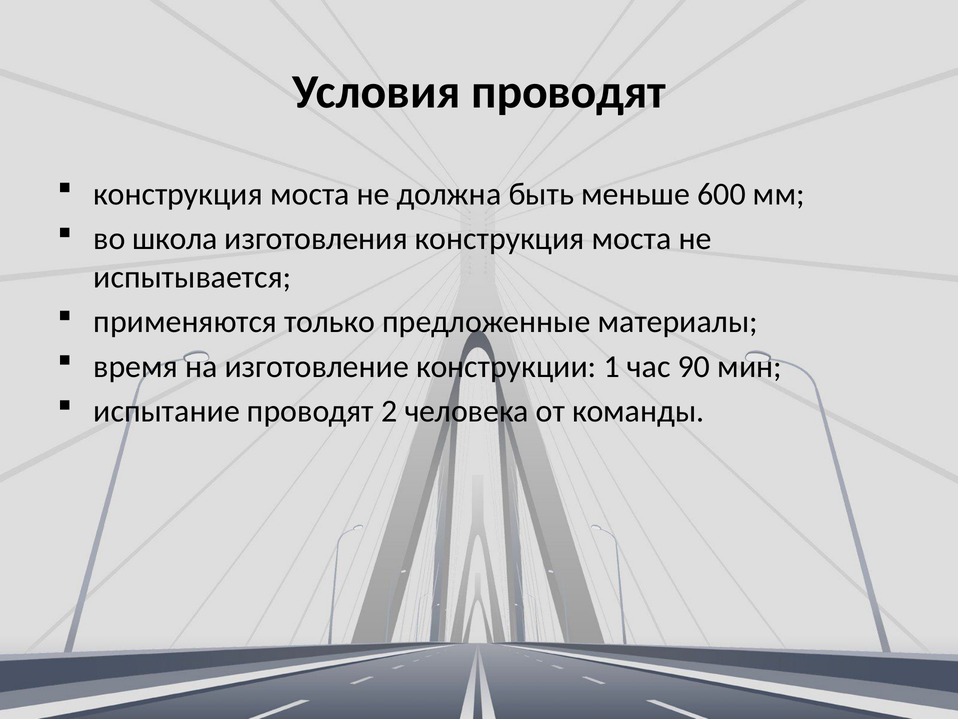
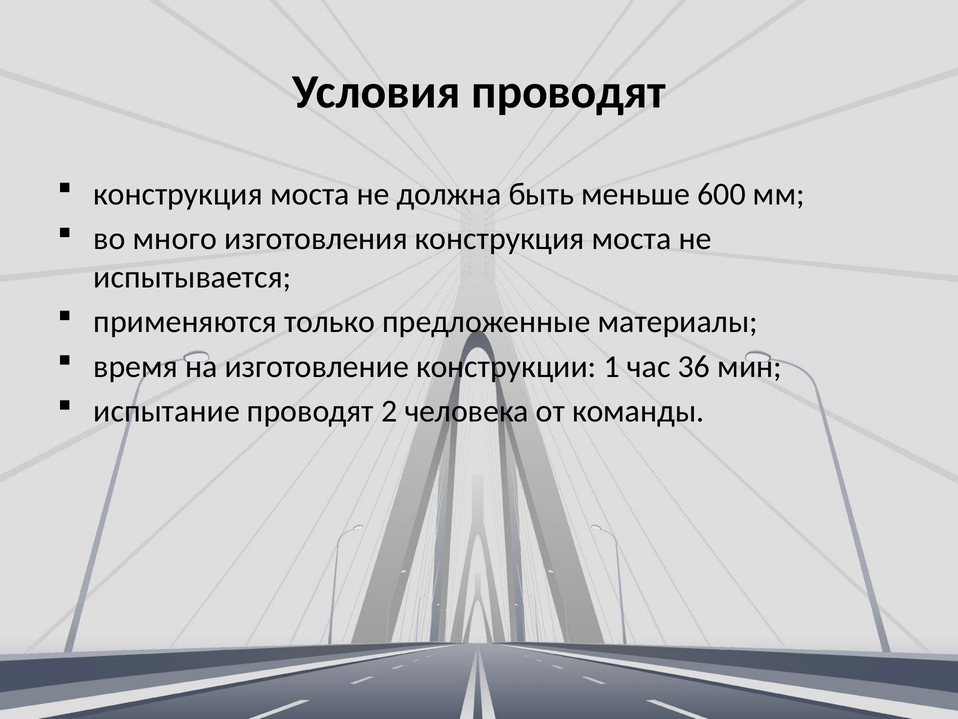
школа: школа -> много
90: 90 -> 36
